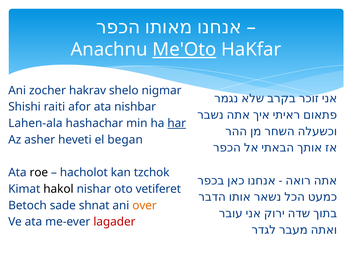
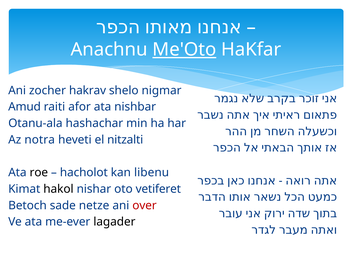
Shishi: Shishi -> Amud
Lahen-ala: Lahen-ala -> Otanu-ala
har underline: present -> none
asher: asher -> notra
began: began -> nitzalti
tzchok: tzchok -> libenu
shnat: shnat -> netze
over colour: orange -> red
lagader colour: red -> black
